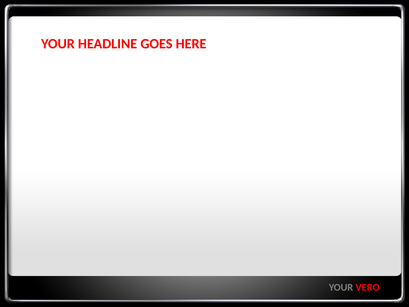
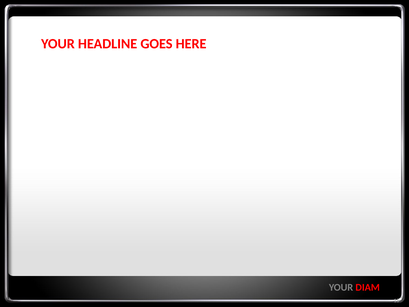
VERO: VERO -> DIAM
